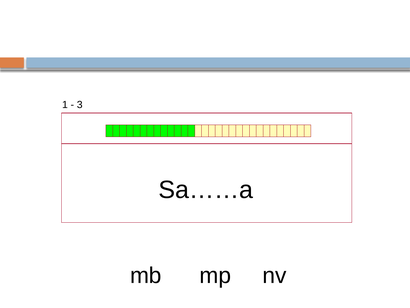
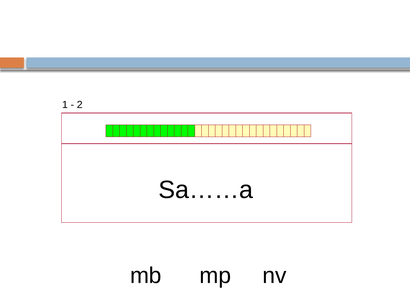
3: 3 -> 2
